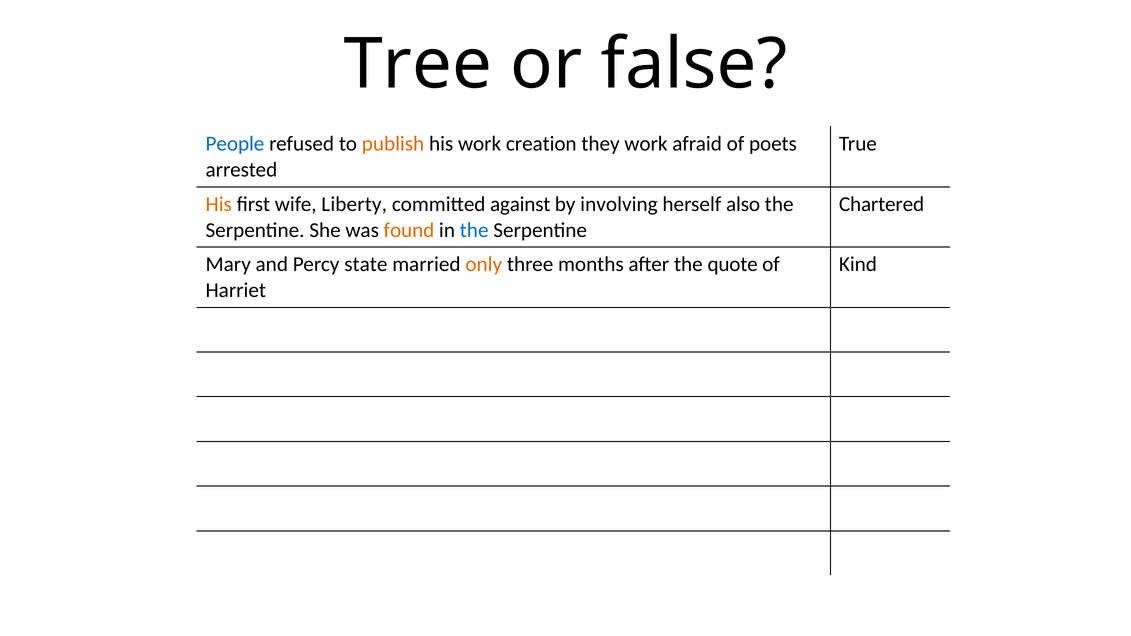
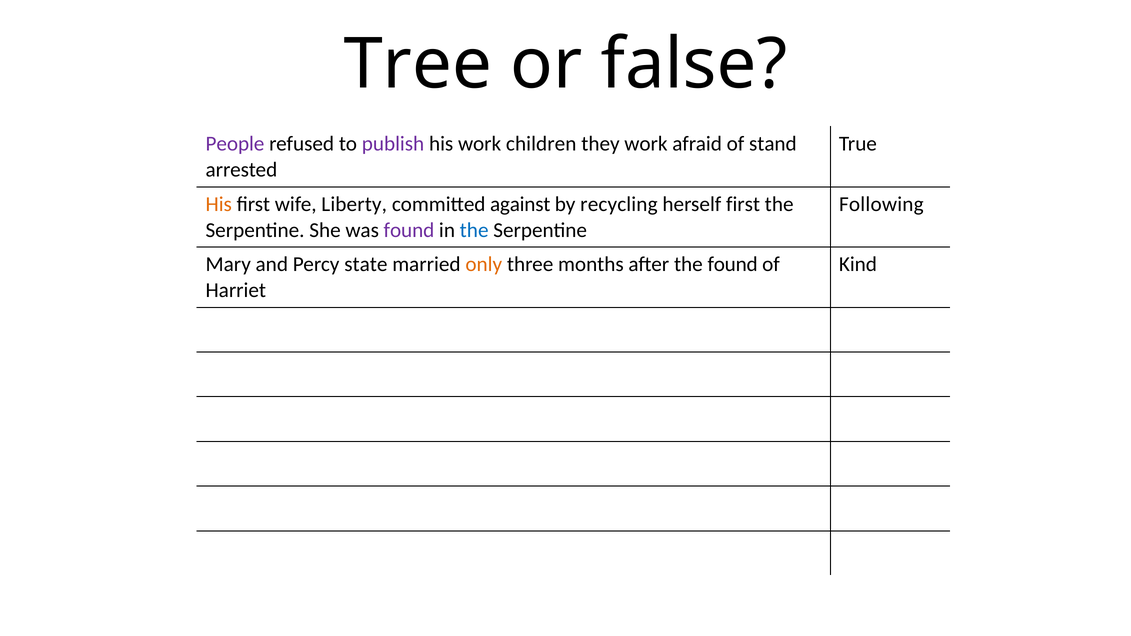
People colour: blue -> purple
publish colour: orange -> purple
creation: creation -> children
poets: poets -> stand
involving: involving -> recycling
herself also: also -> first
Chartered: Chartered -> Following
found at (409, 230) colour: orange -> purple
the quote: quote -> found
